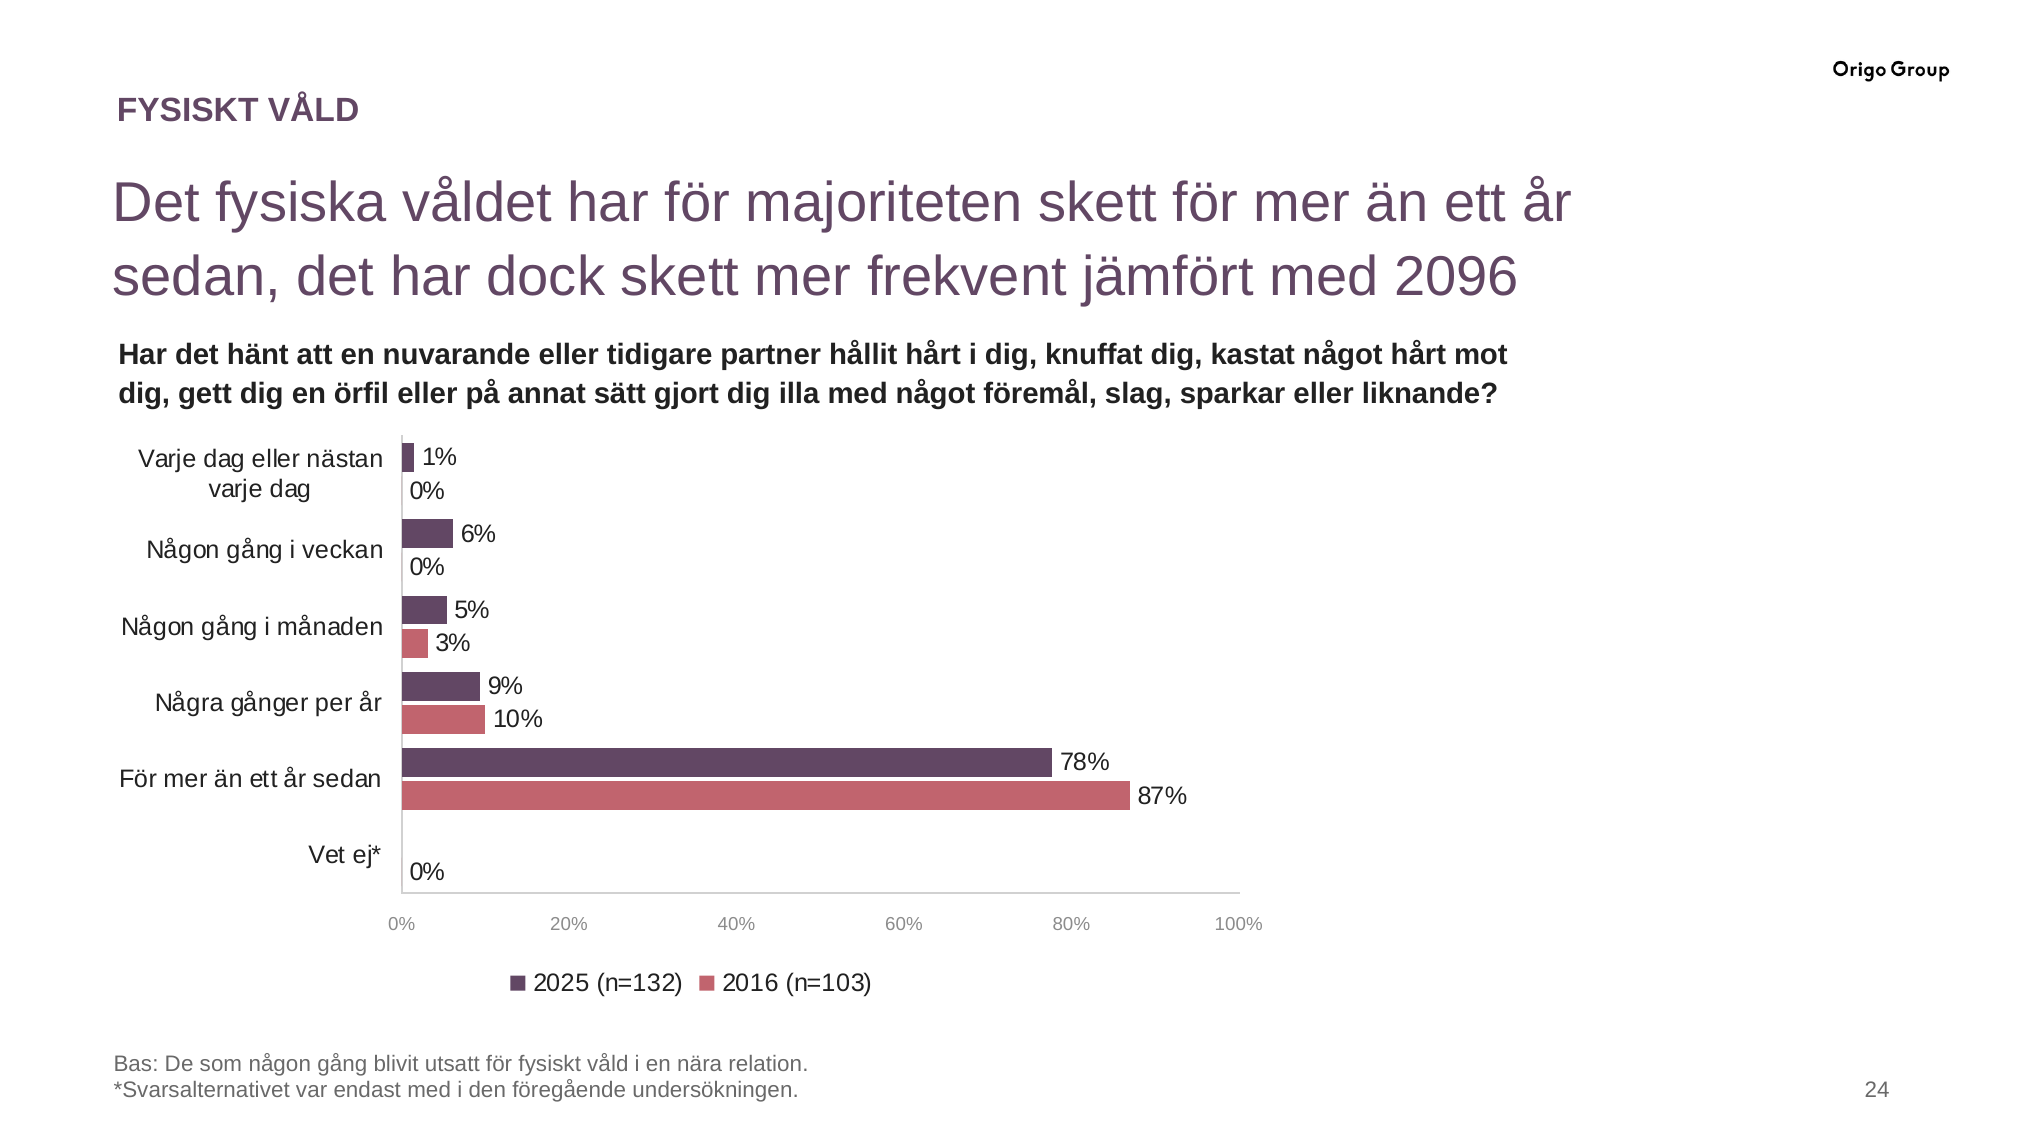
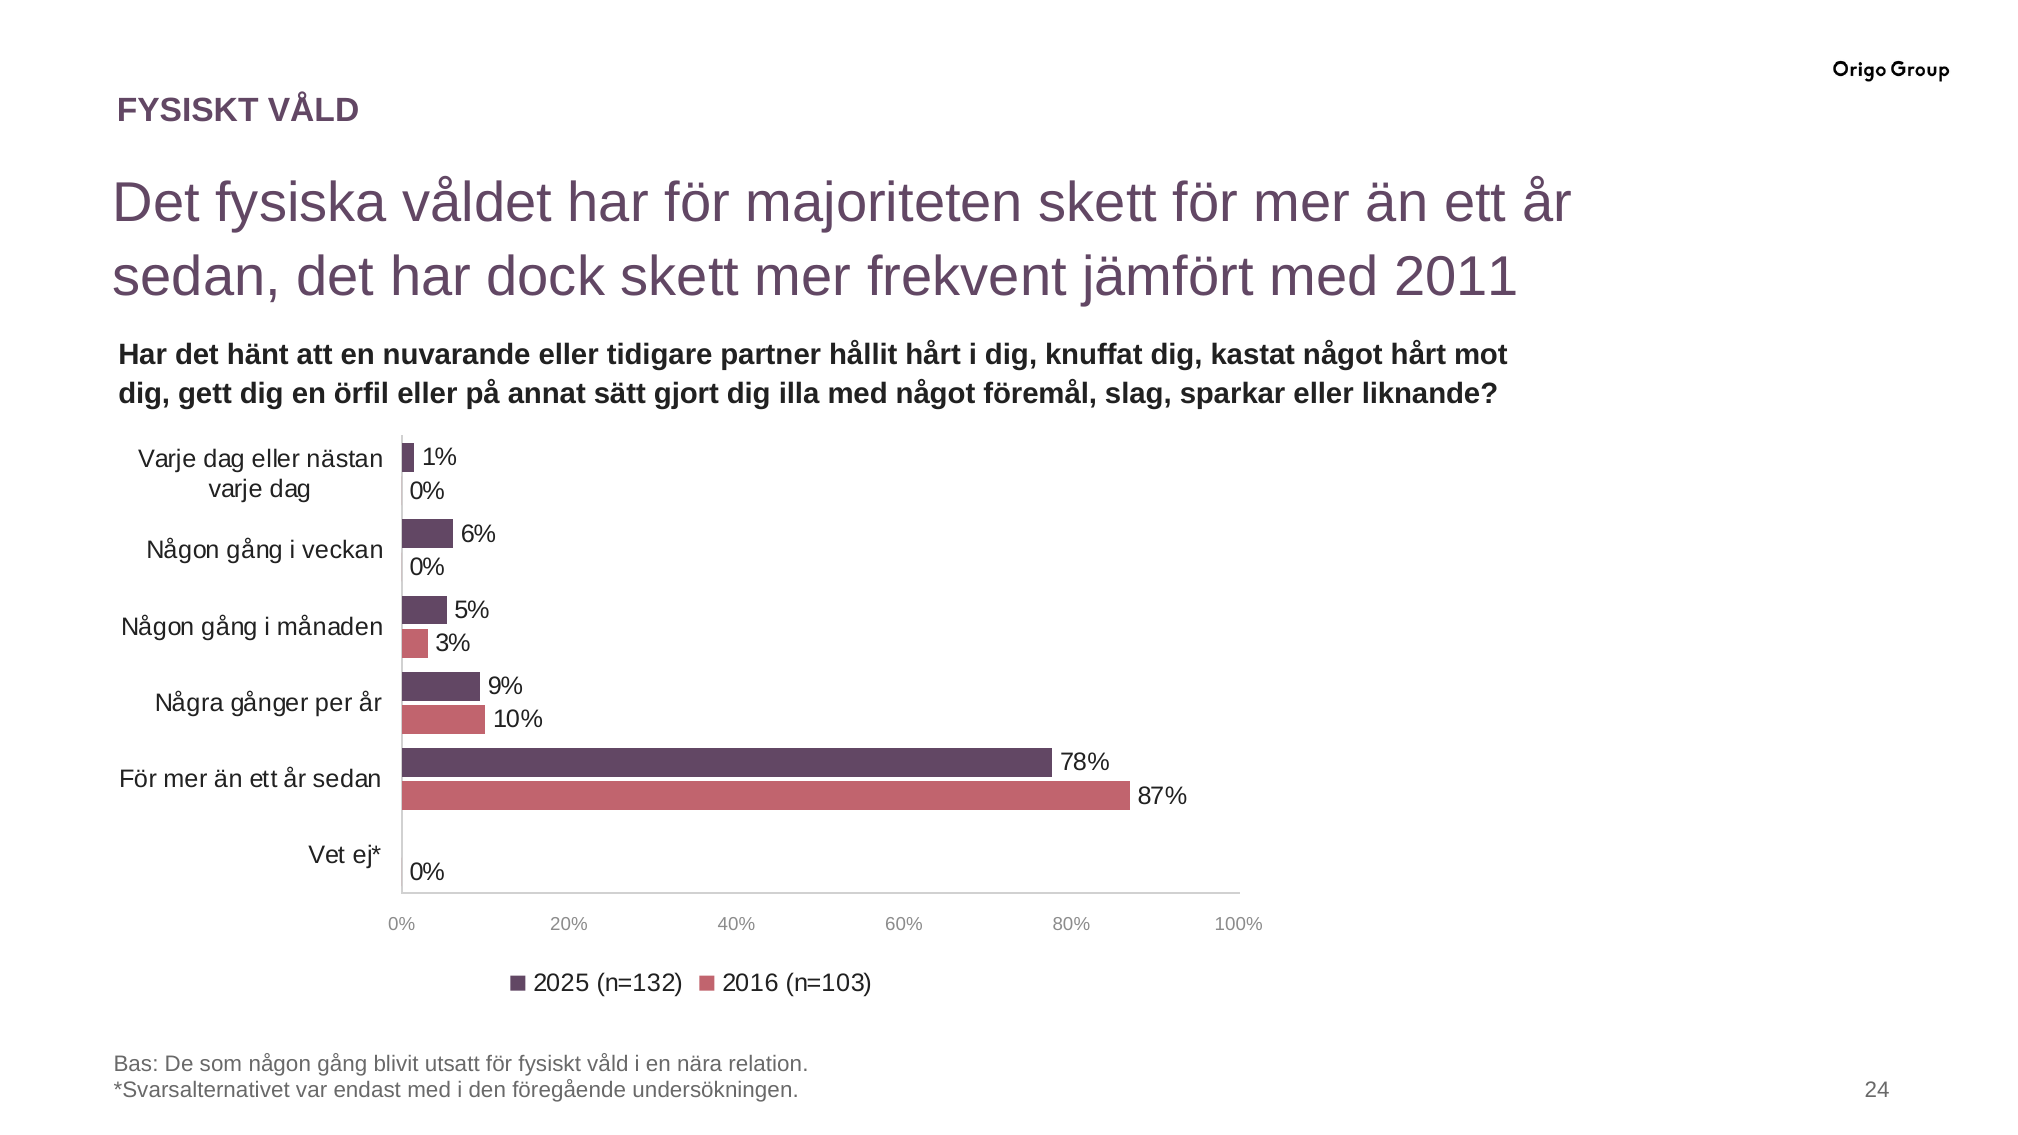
2096: 2096 -> 2011
